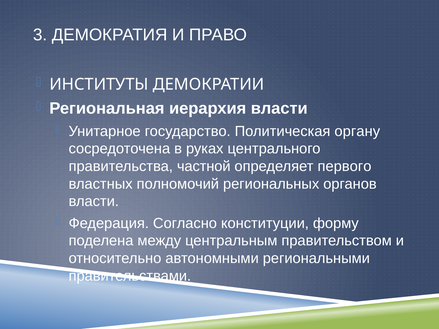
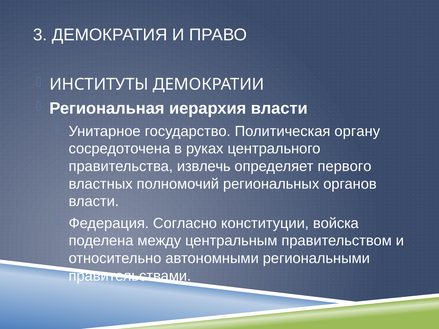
частной: частной -> извлечь
форму: форму -> войска
